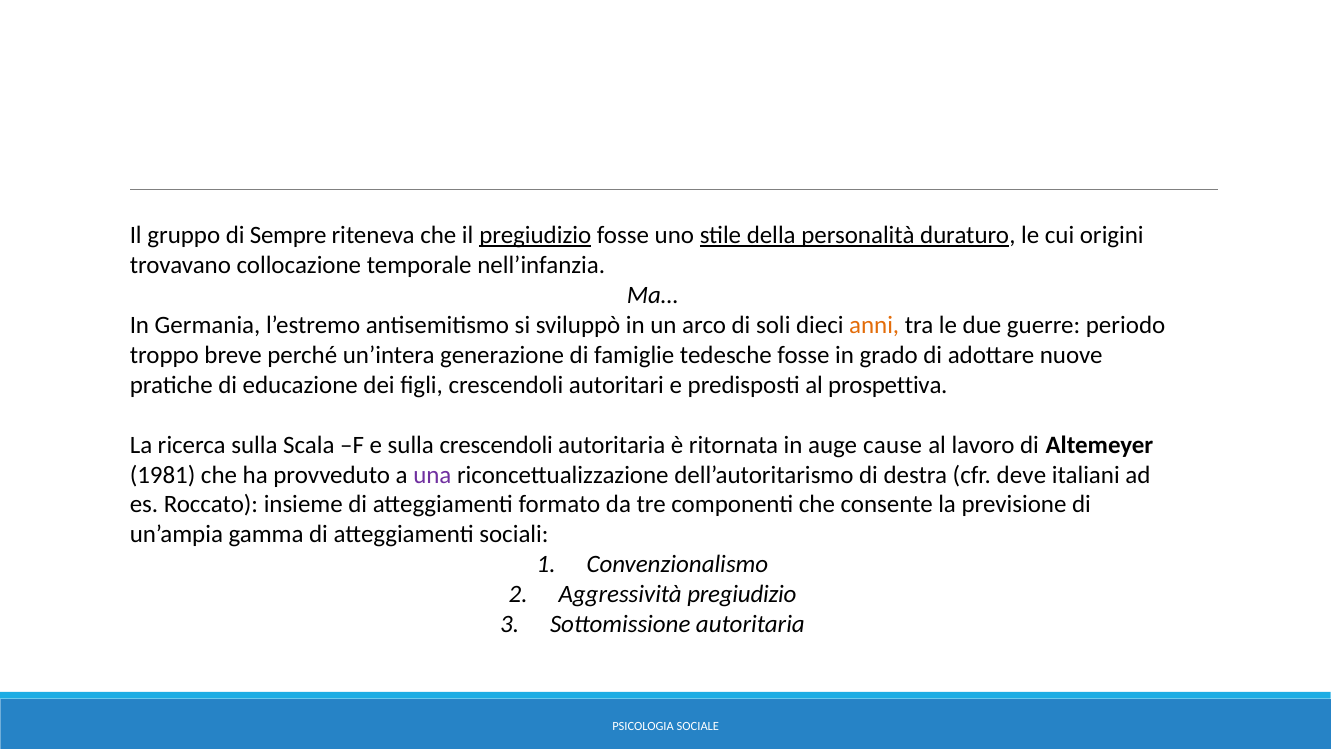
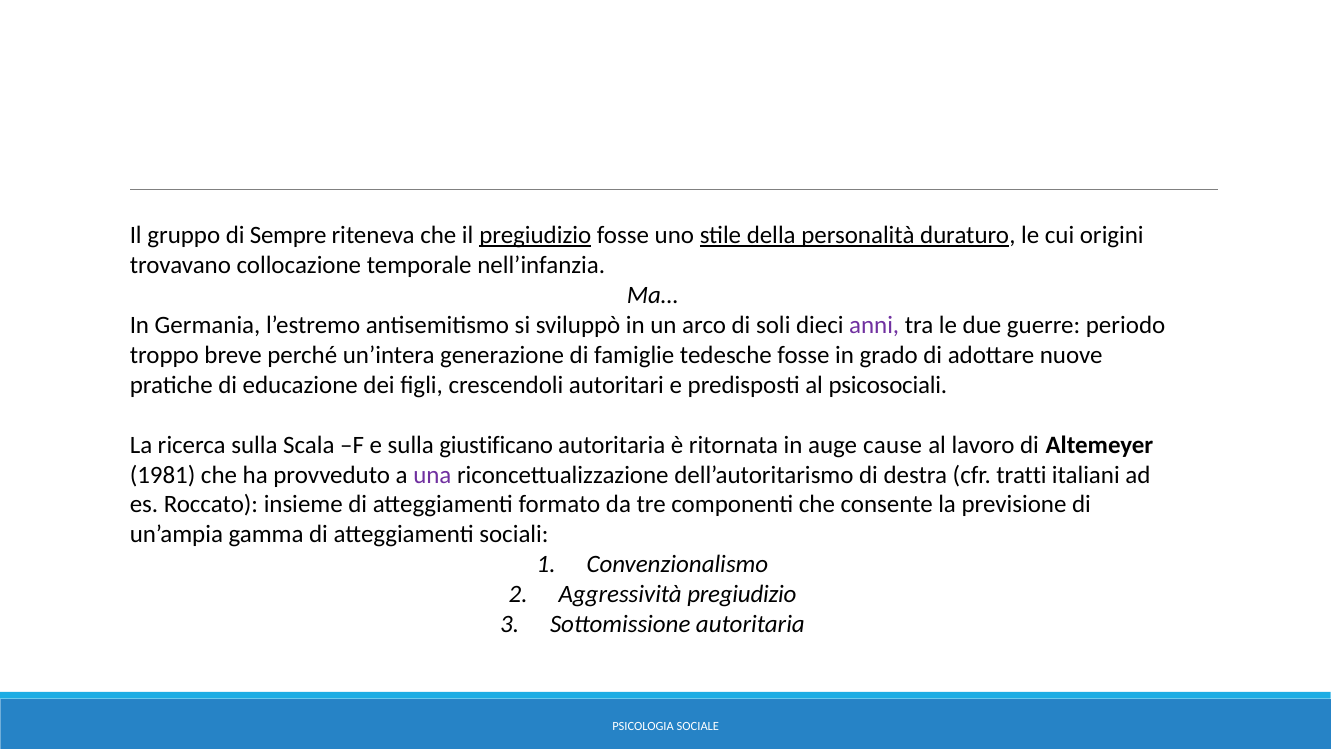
anni colour: orange -> purple
prospettiva: prospettiva -> psicosociali
sulla crescendoli: crescendoli -> giustificano
deve: deve -> tratti
